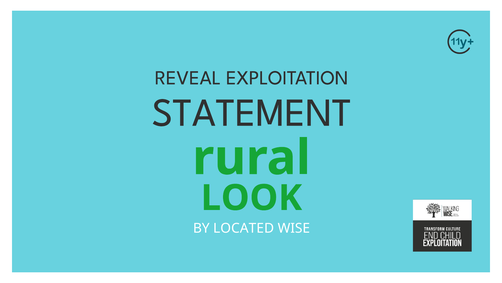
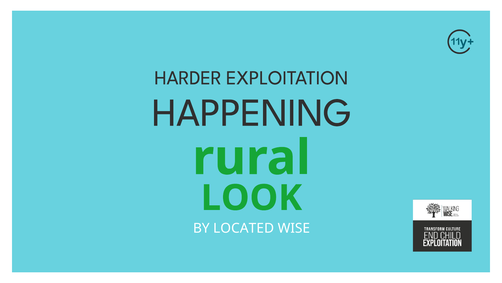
REVEAL: REVEAL -> HARDER
STATEMENT: STATEMENT -> HAPPENING
